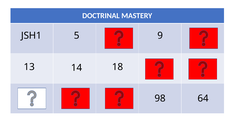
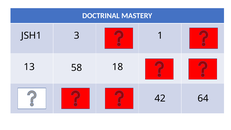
5: 5 -> 3
9 at (160, 36): 9 -> 1
14: 14 -> 58
98 at (160, 98): 98 -> 42
